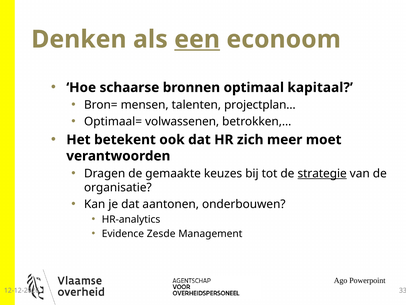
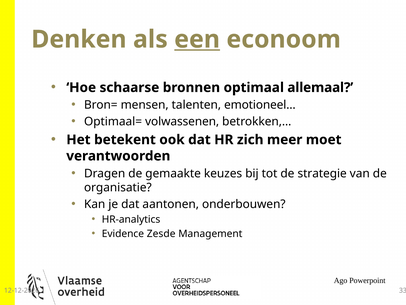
kapitaal: kapitaal -> allemaal
projectplan…: projectplan… -> emotioneel…
strategie underline: present -> none
